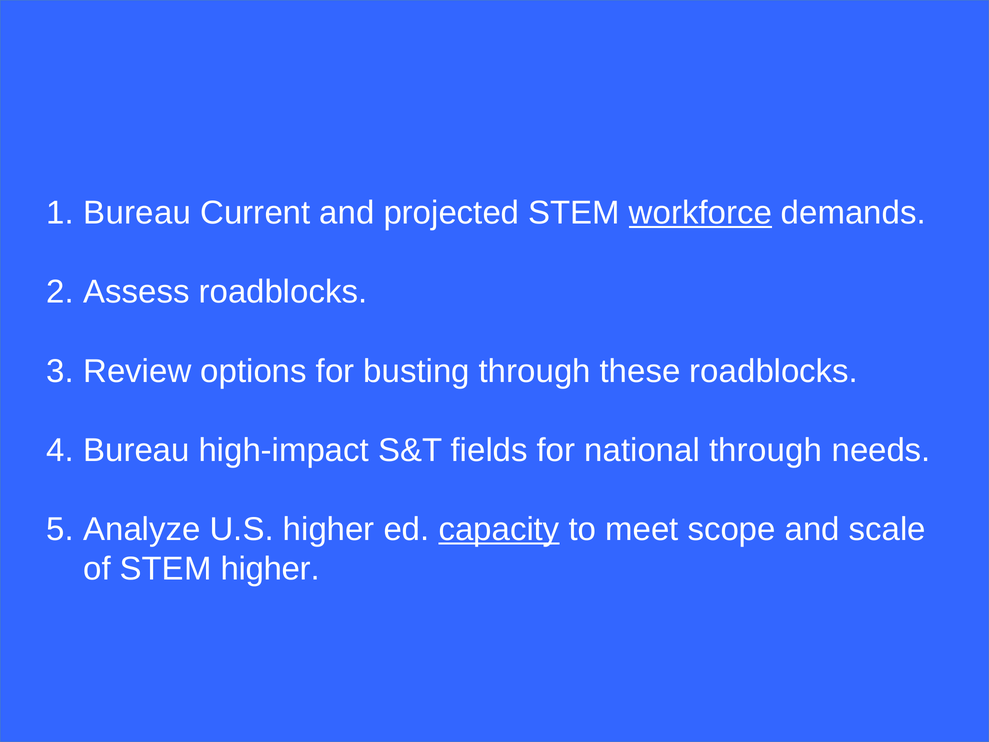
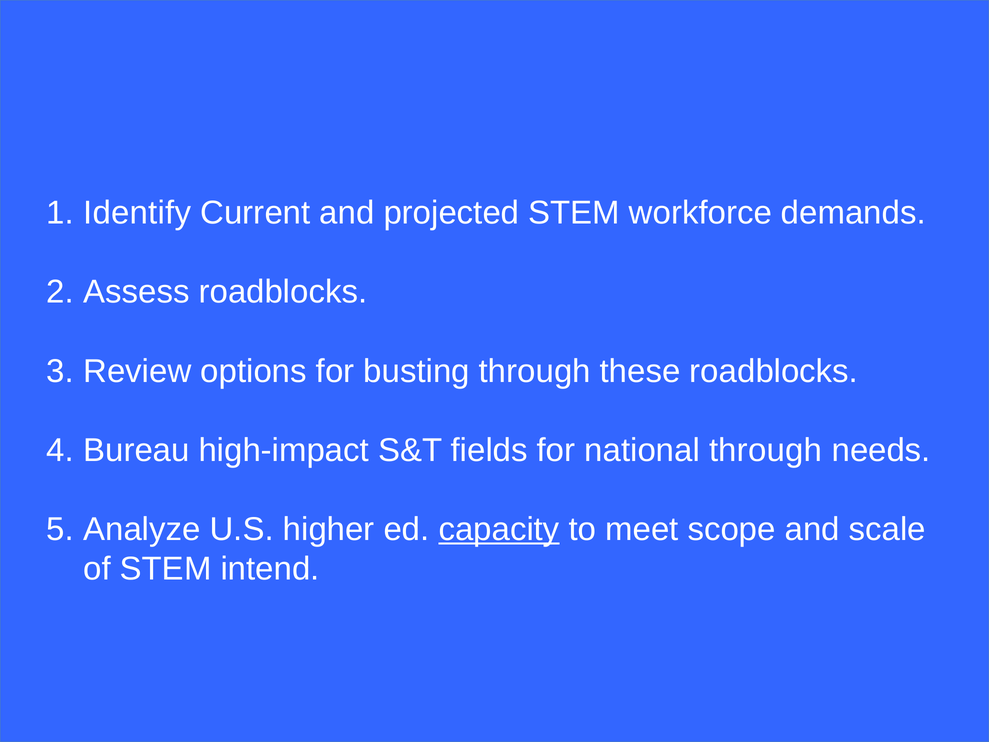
Bureau at (137, 213): Bureau -> Identify
workforce underline: present -> none
STEM higher: higher -> intend
